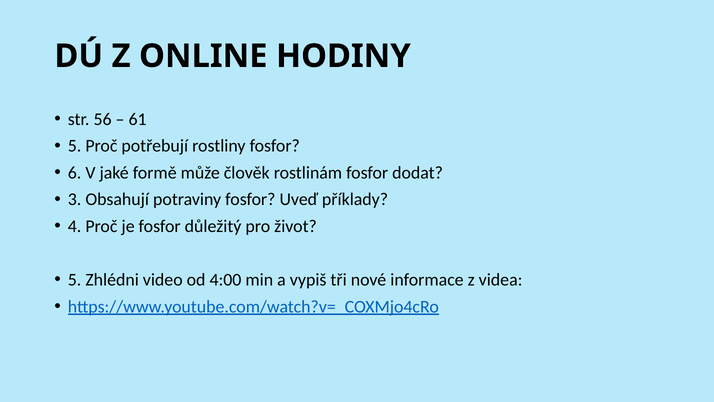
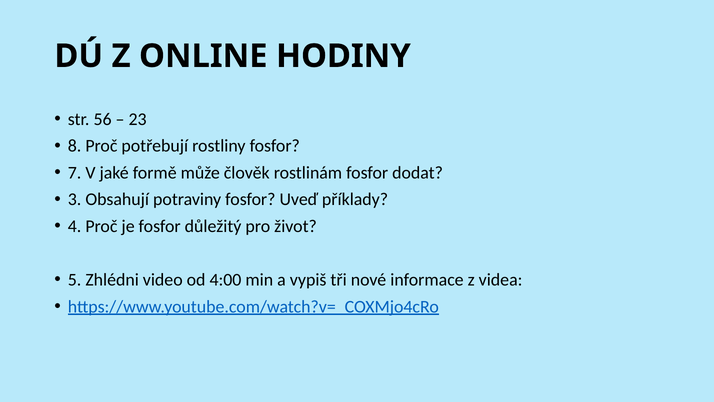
61: 61 -> 23
5 at (75, 146): 5 -> 8
6: 6 -> 7
